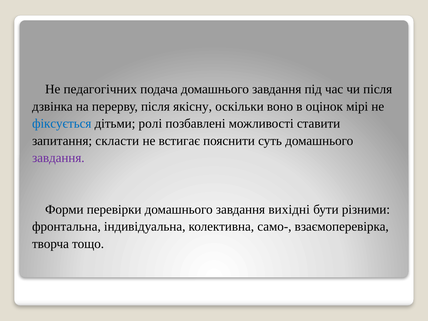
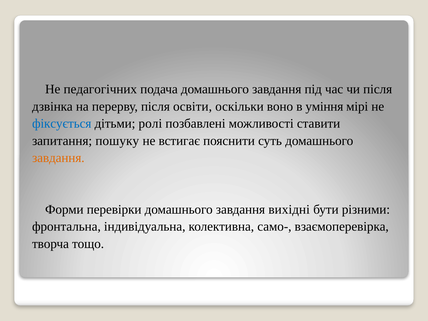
якісну: якісну -> освіти
оцінок: оцінок -> уміння
скласти: скласти -> пошуку
завдання at (58, 158) colour: purple -> orange
